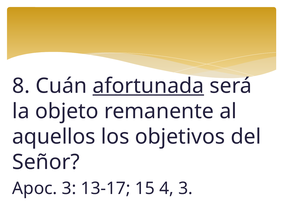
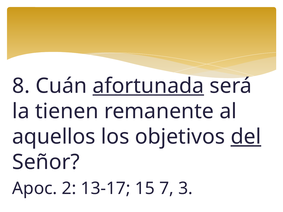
objeto: objeto -> tienen
del underline: none -> present
Apoc 3: 3 -> 2
4: 4 -> 7
